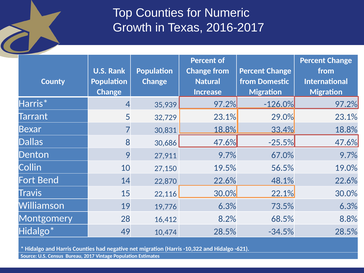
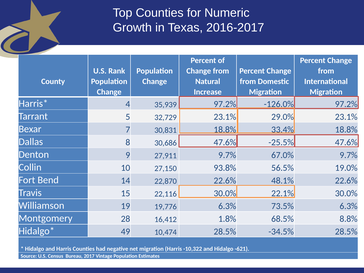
19.5%: 19.5% -> 93.8%
8.2%: 8.2% -> 1.8%
